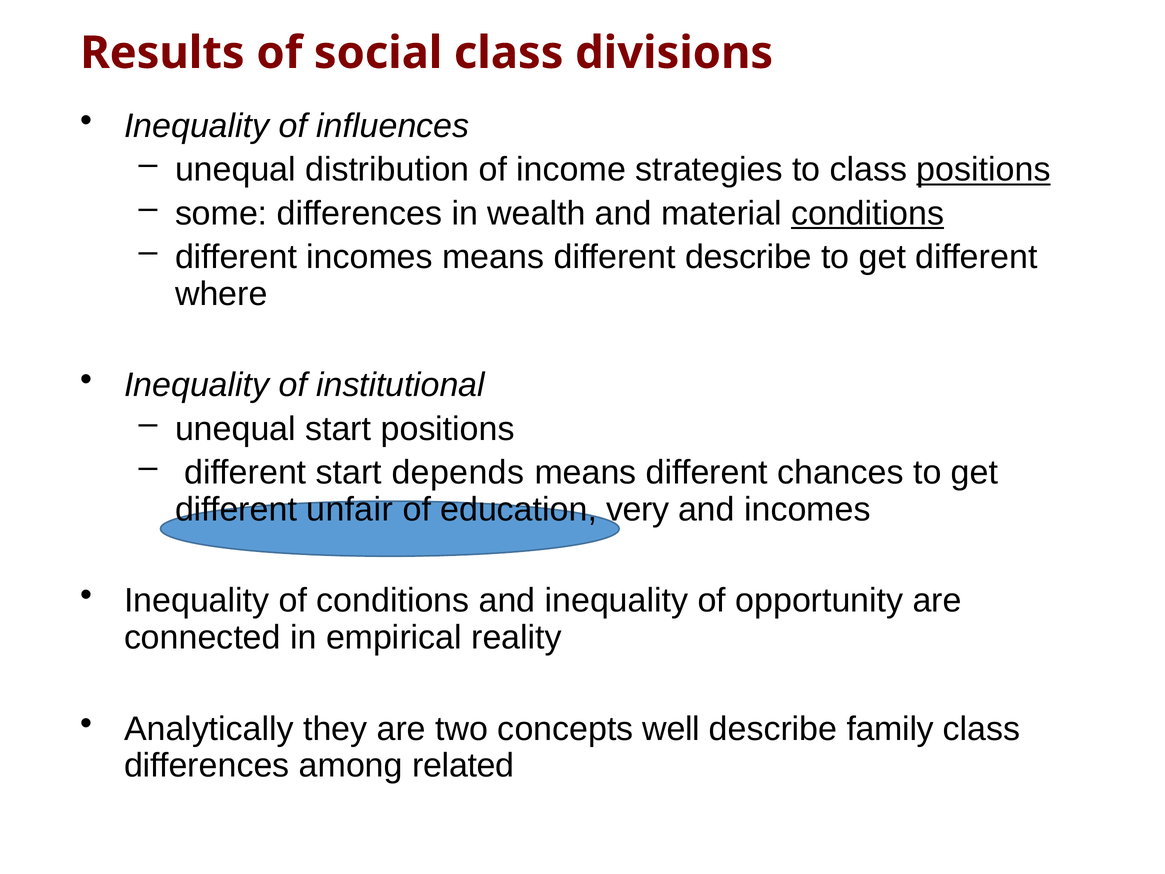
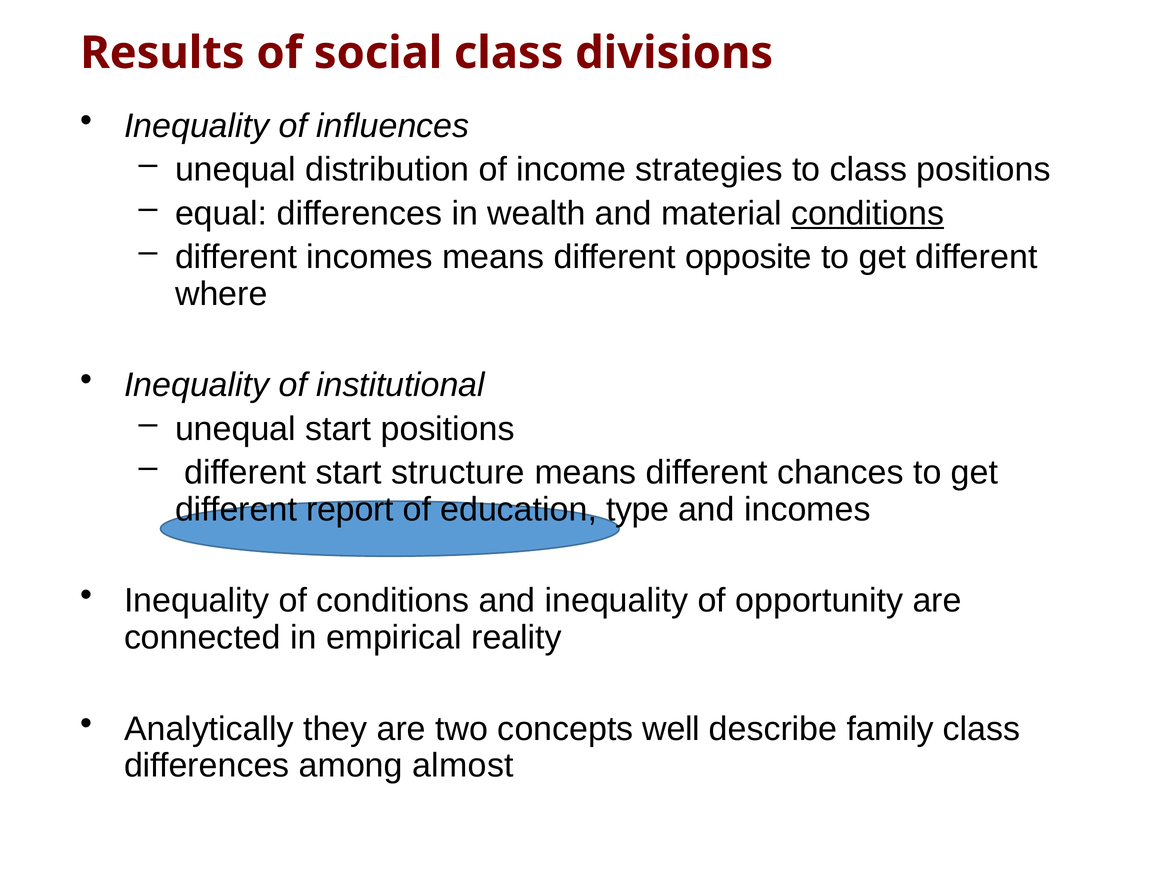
positions at (983, 170) underline: present -> none
some: some -> equal
different describe: describe -> opposite
depends: depends -> structure
unfair: unfair -> report
very: very -> type
related: related -> almost
